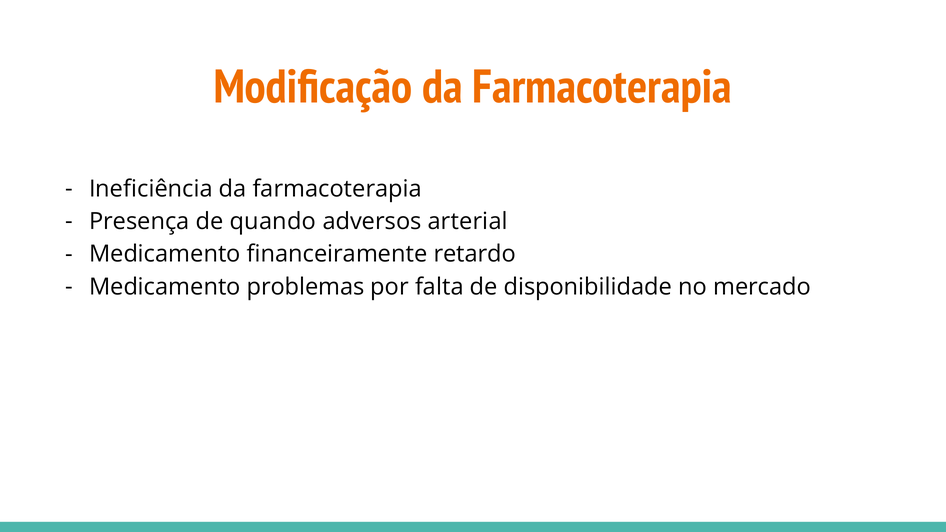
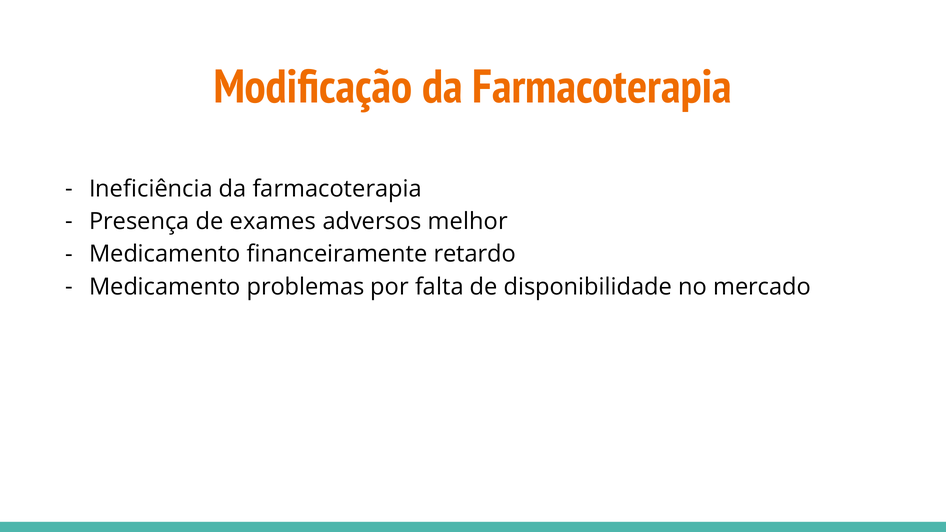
quando: quando -> exames
arterial: arterial -> melhor
